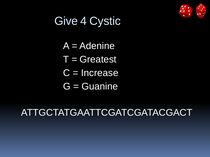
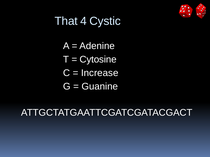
Give: Give -> That
Greatest: Greatest -> Cytosine
